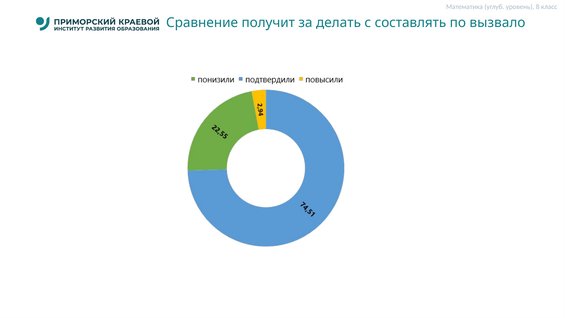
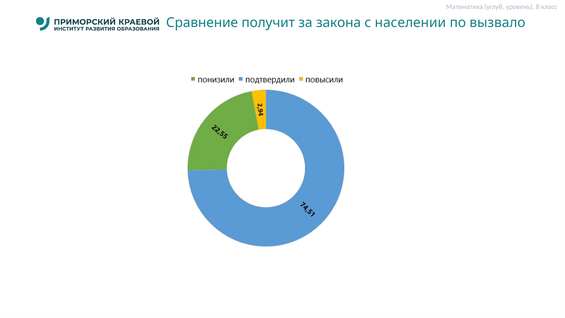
делать: делать -> закона
составлять: составлять -> населении
